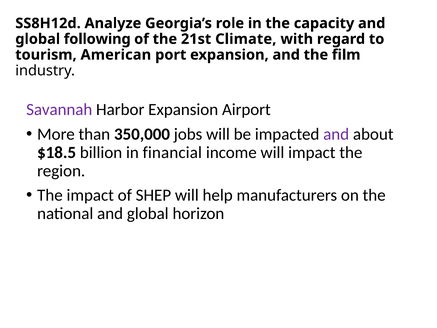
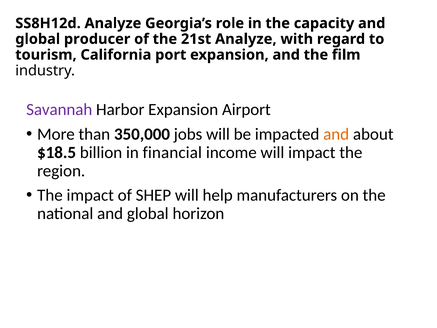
following: following -> producer
21st Climate: Climate -> Analyze
American: American -> California
and at (336, 134) colour: purple -> orange
